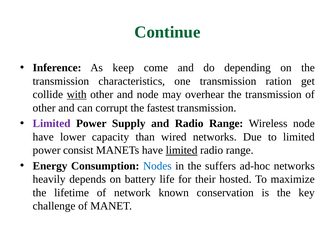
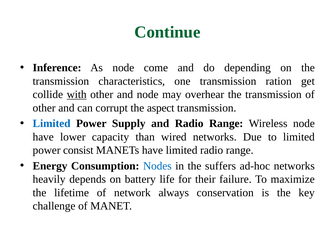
As keep: keep -> node
fastest: fastest -> aspect
Limited at (52, 124) colour: purple -> blue
limited at (182, 150) underline: present -> none
hosted: hosted -> failure
known: known -> always
